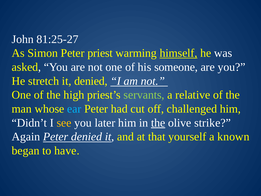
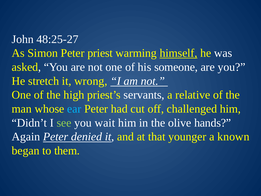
81:25-27: 81:25-27 -> 48:25-27
it denied: denied -> wrong
servants colour: light green -> white
see colour: yellow -> light green
later: later -> wait
the at (158, 123) underline: present -> none
strike: strike -> hands
yourself: yourself -> younger
have: have -> them
